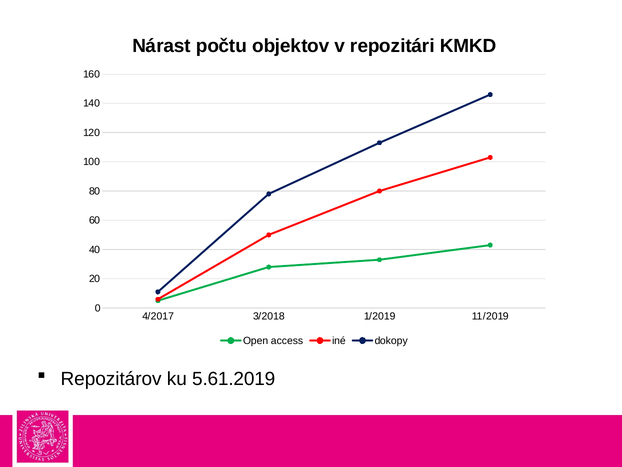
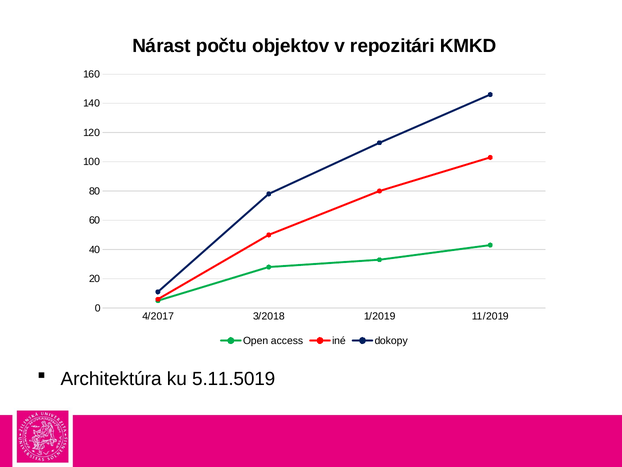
Repozitárov: Repozitárov -> Architektúra
5.61.2019: 5.61.2019 -> 5.11.5019
